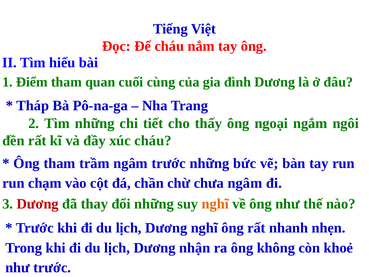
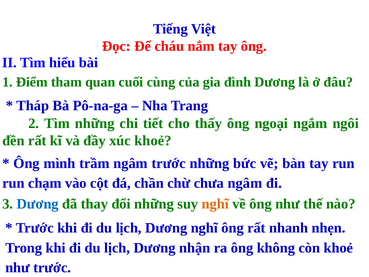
xúc cháu: cháu -> khoẻ
Ông tham: tham -> mình
Dương at (38, 204) colour: red -> blue
